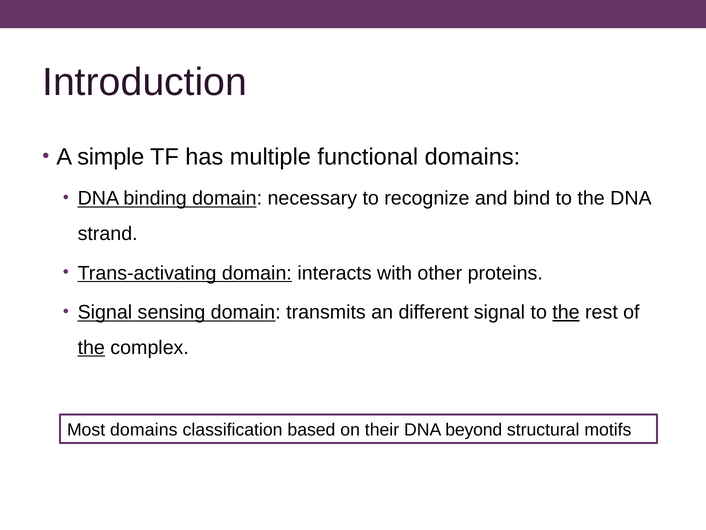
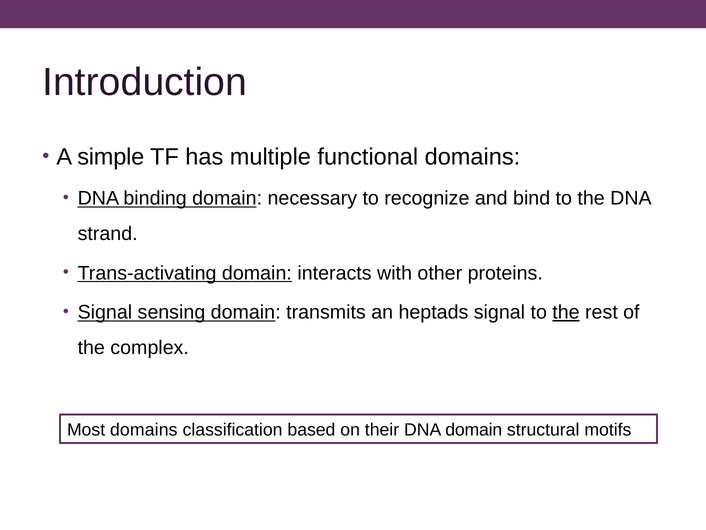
different: different -> heptads
the at (91, 347) underline: present -> none
DNA beyond: beyond -> domain
